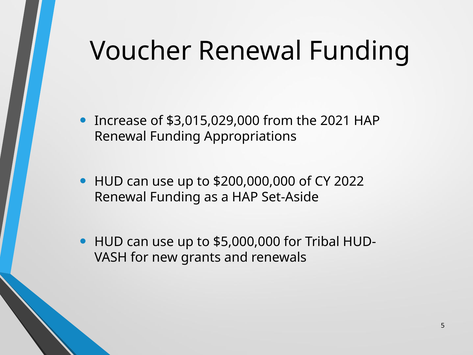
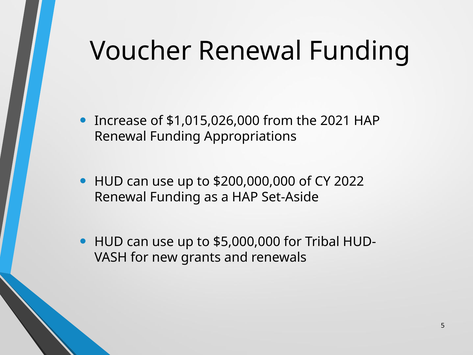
$3,015,029,000: $3,015,029,000 -> $1,015,026,000
